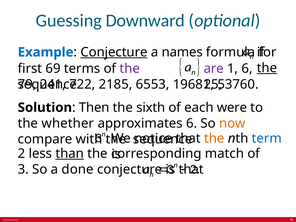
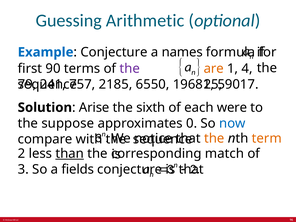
Downward: Downward -> Arithmetic
Conjecture at (114, 52) underline: present -> none
are colour: purple -> orange
1 6: 6 -> 4
the at (267, 68) underline: present -> none
69: 69 -> 90
722: 722 -> 757
6553: 6553 -> 6550
53760: 53760 -> 59017
Then: Then -> Arise
whether: whether -> suppose
approximates 6: 6 -> 0
now colour: orange -> blue
term colour: blue -> orange
done: done -> fields
